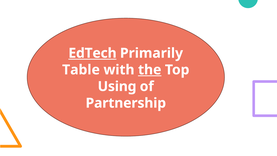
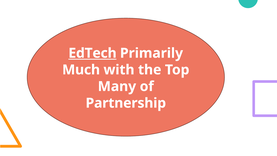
Table: Table -> Much
the underline: present -> none
Using: Using -> Many
